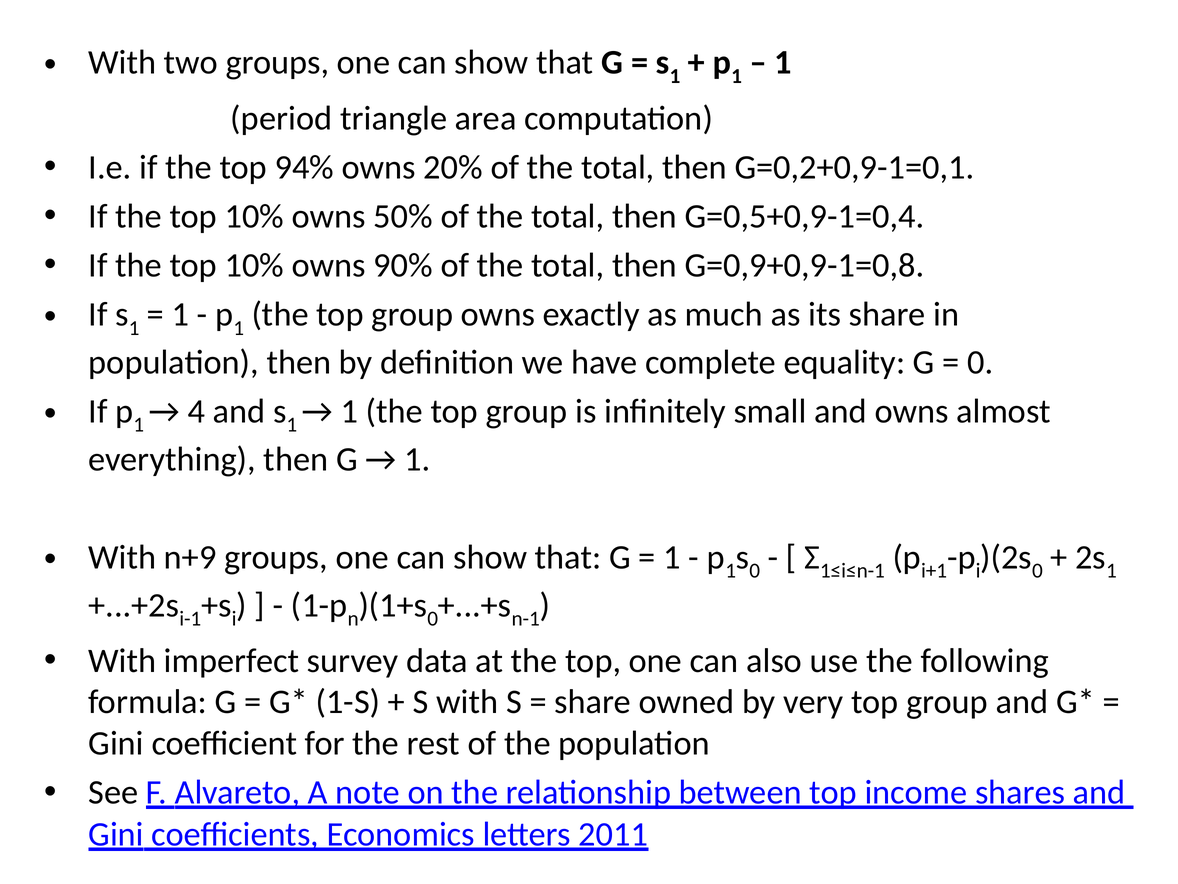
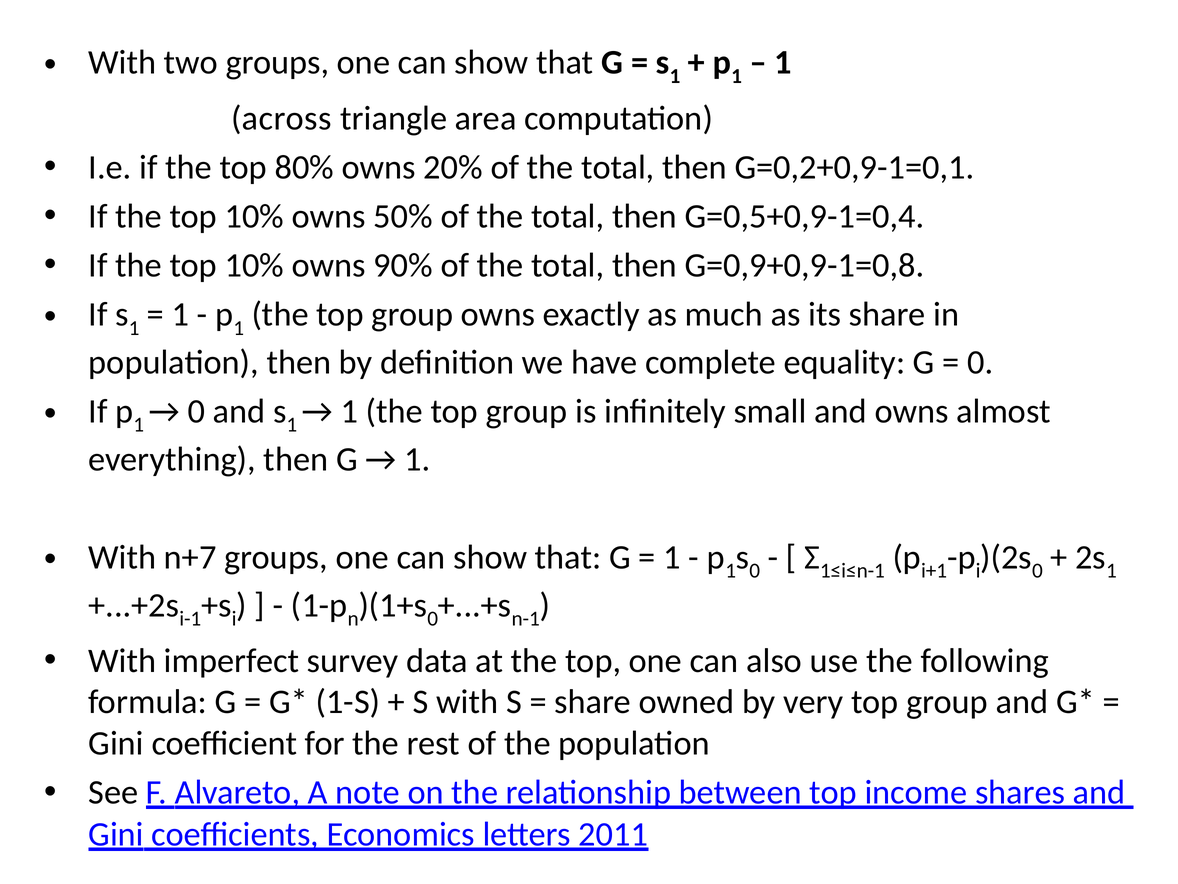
period: period -> across
94%: 94% -> 80%
4 at (196, 411): 4 -> 0
n+9: n+9 -> n+7
